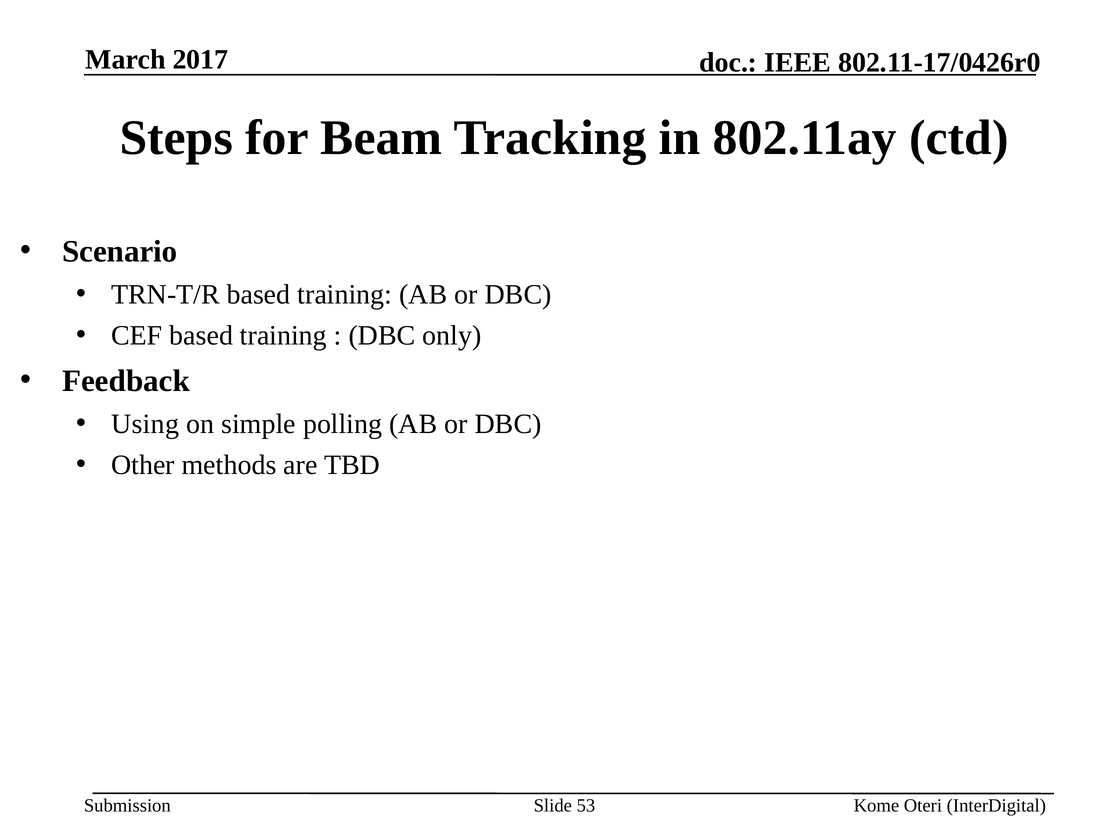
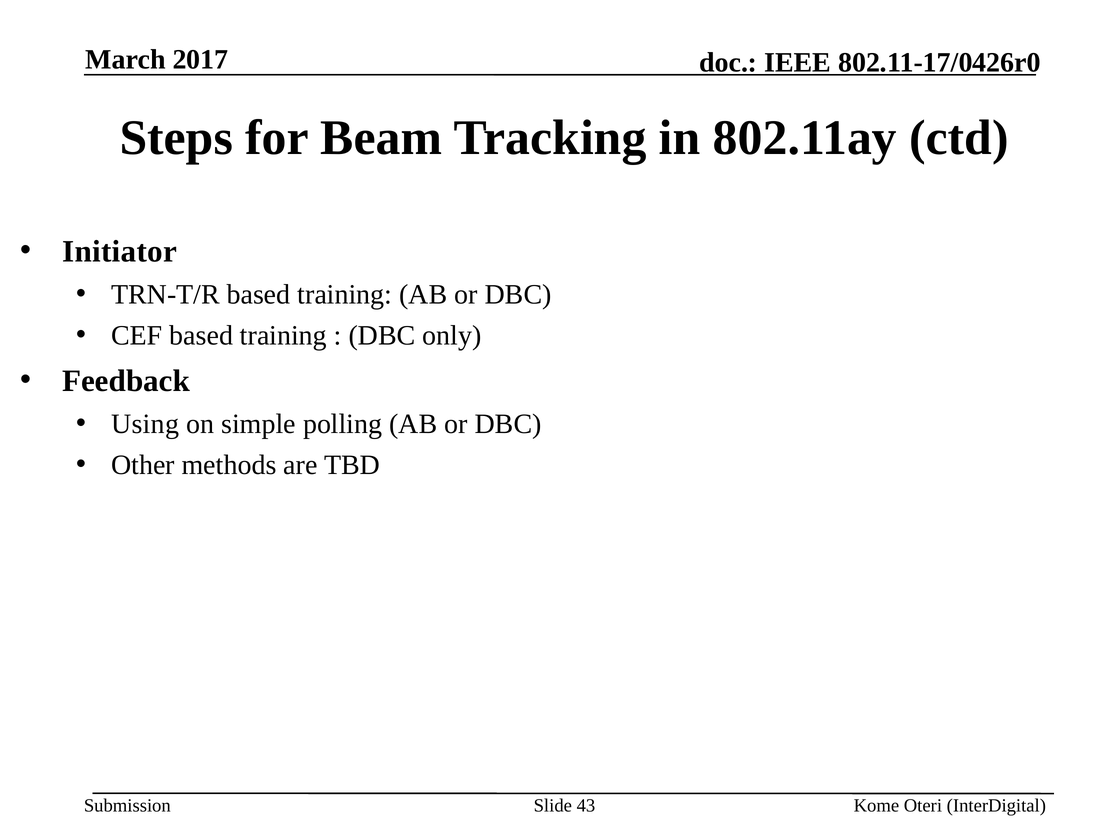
Scenario: Scenario -> Initiator
53: 53 -> 43
